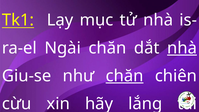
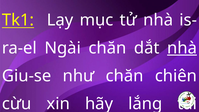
chăn at (125, 76) underline: present -> none
